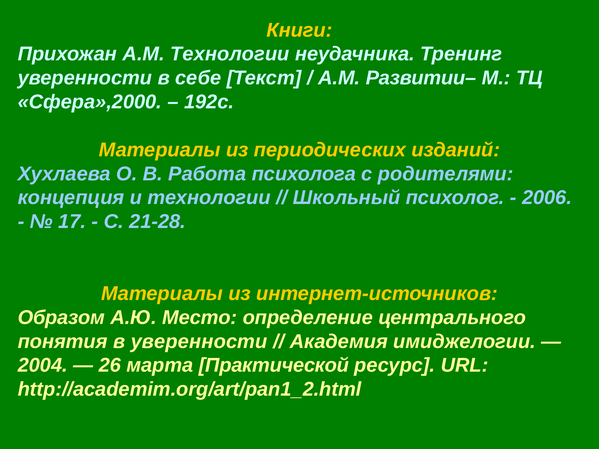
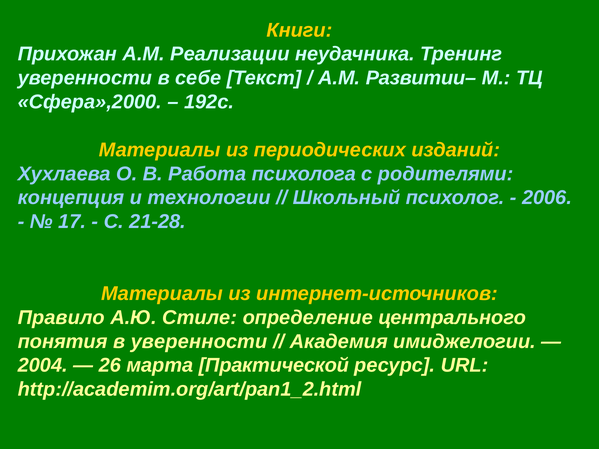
А.М Технологии: Технологии -> Реализации
Образом: Образом -> Правило
Место: Место -> Стиле
